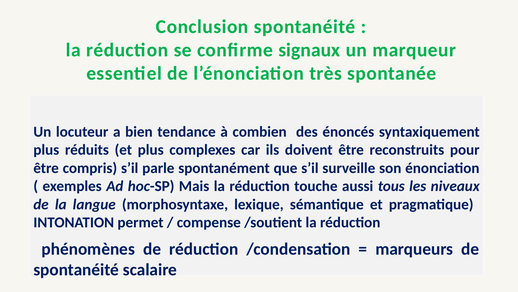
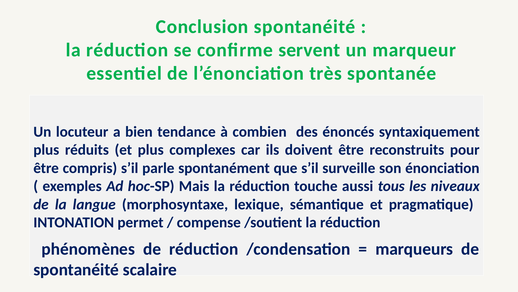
signaux: signaux -> servent
